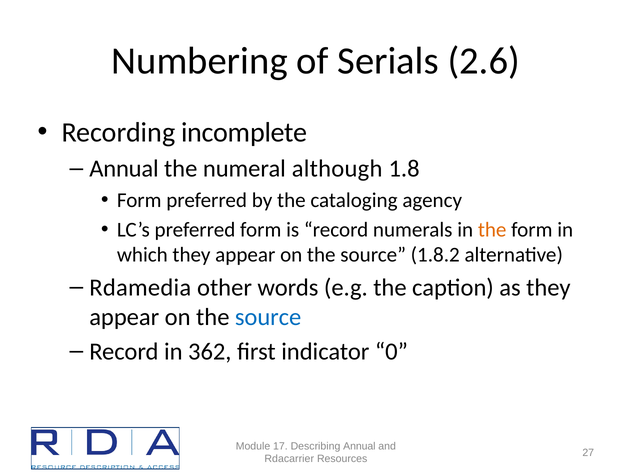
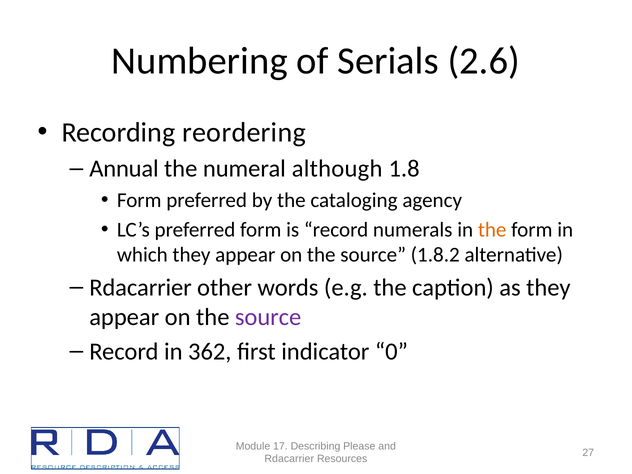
incomplete: incomplete -> reordering
Rdamedia at (140, 288): Rdamedia -> Rdacarrier
source at (268, 317) colour: blue -> purple
Describing Annual: Annual -> Please
